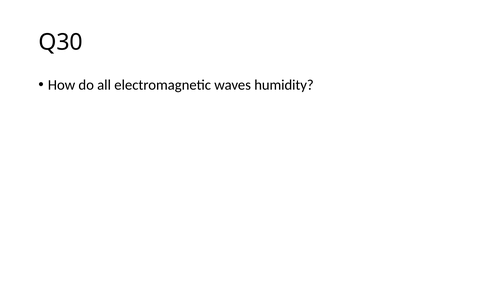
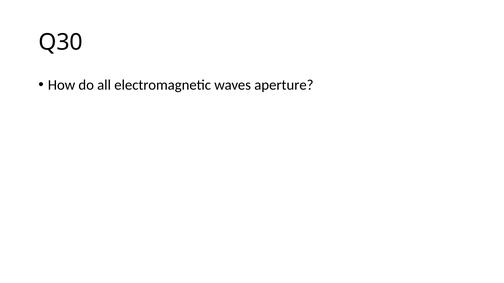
humidity: humidity -> aperture
